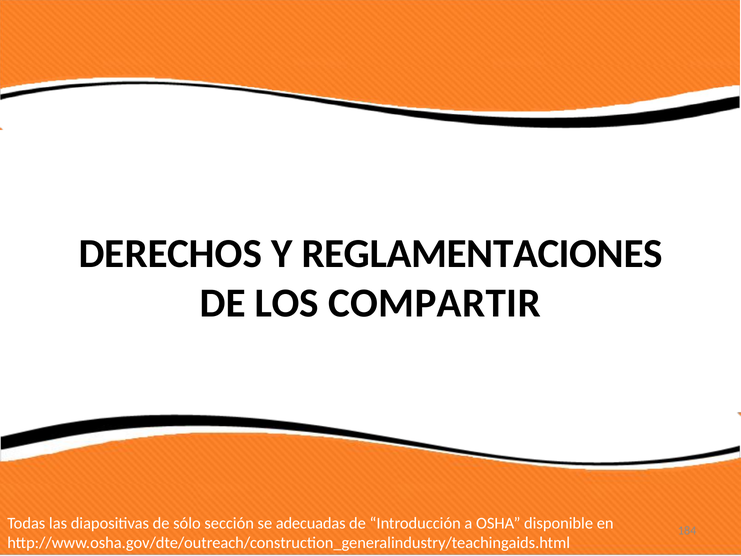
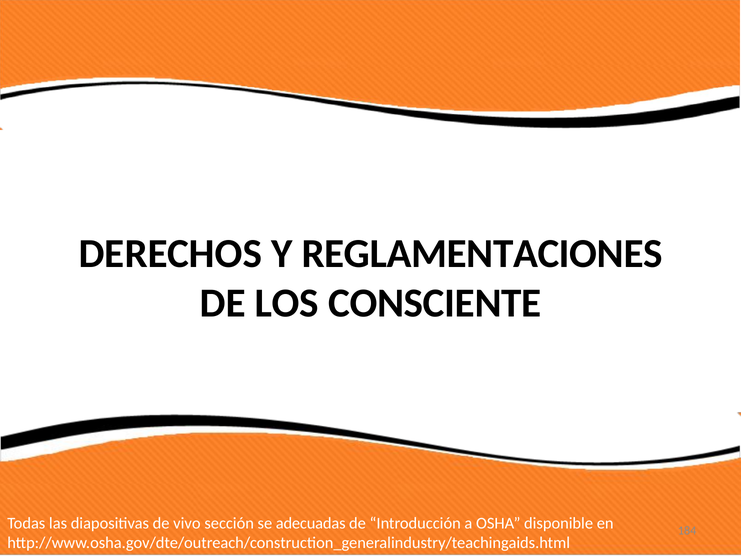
COMPARTIR: COMPARTIR -> CONSCIENTE
sólo: sólo -> vivo
